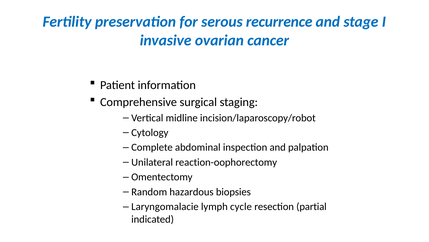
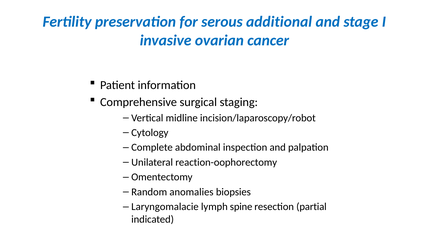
recurrence: recurrence -> additional
hazardous: hazardous -> anomalies
cycle: cycle -> spine
